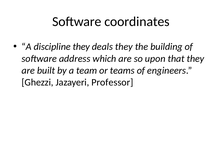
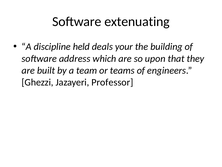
coordinates: coordinates -> extenuating
discipline they: they -> held
deals they: they -> your
